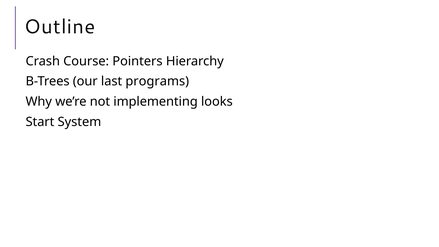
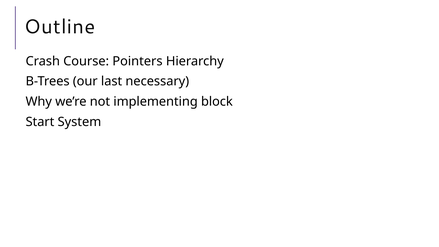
programs: programs -> necessary
looks: looks -> block
